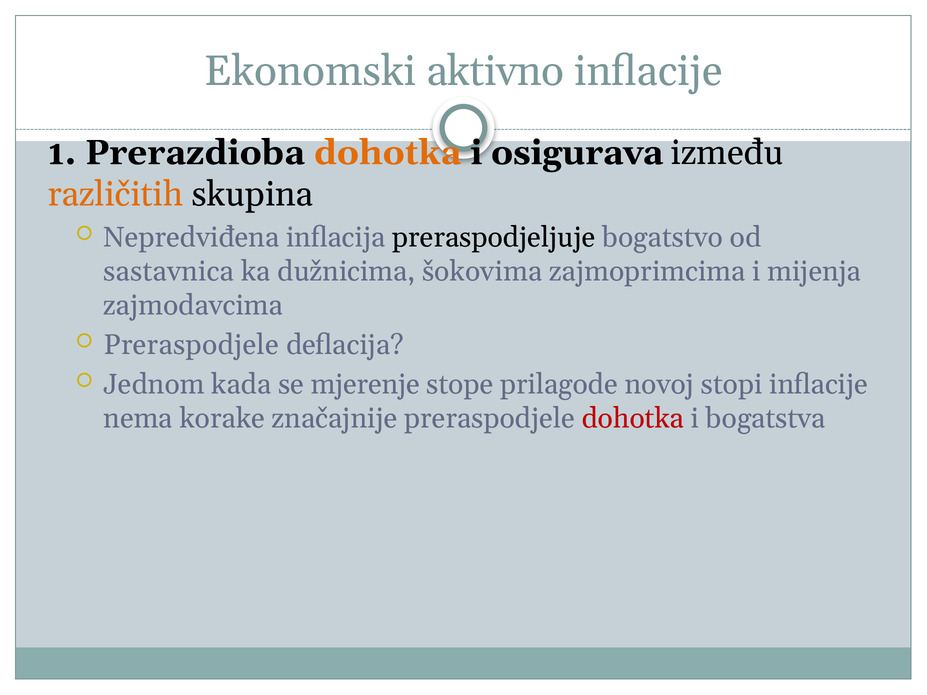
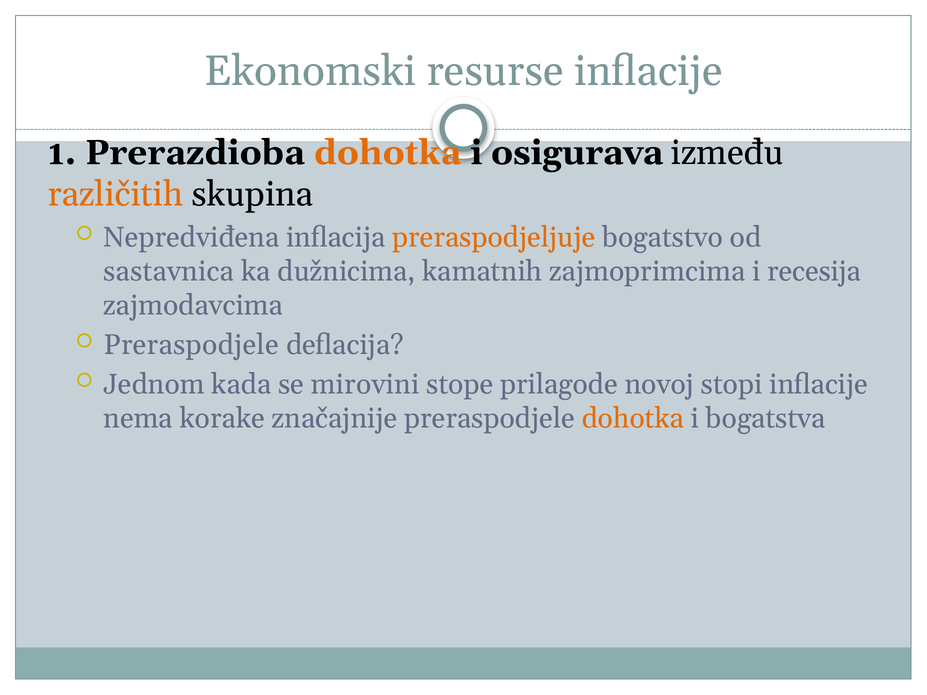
aktivno: aktivno -> resurse
preraspodjeljuje colour: black -> orange
šokovima: šokovima -> kamatnih
mijenja: mijenja -> recesija
mjerenje: mjerenje -> mirovini
dohotka at (633, 419) colour: red -> orange
